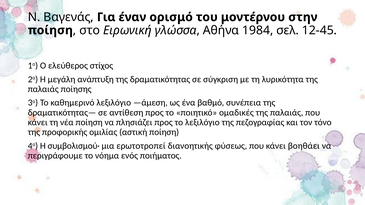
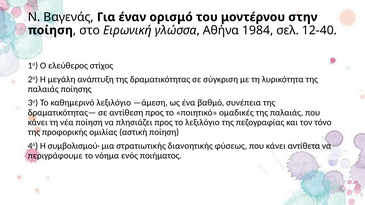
12-45: 12-45 -> 12-40
ερωτοτροπεί: ερωτοτροπεί -> στρατιωτικής
βοηθάει: βοηθάει -> αντίθετα
